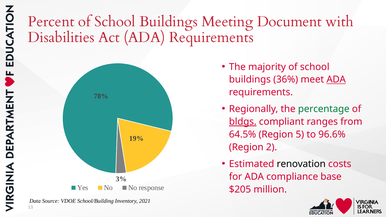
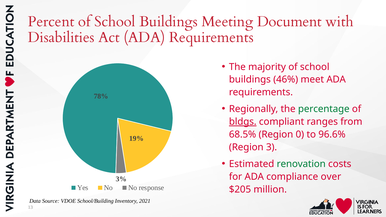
36%: 36% -> 46%
ADA at (336, 80) underline: present -> none
64.5%: 64.5% -> 68.5%
5: 5 -> 0
2: 2 -> 3
renovation colour: black -> green
base: base -> over
